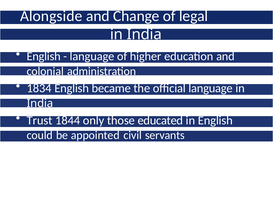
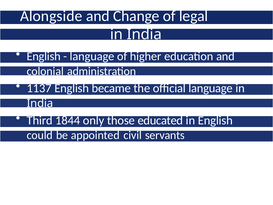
1834: 1834 -> 1137
Trust: Trust -> Third
